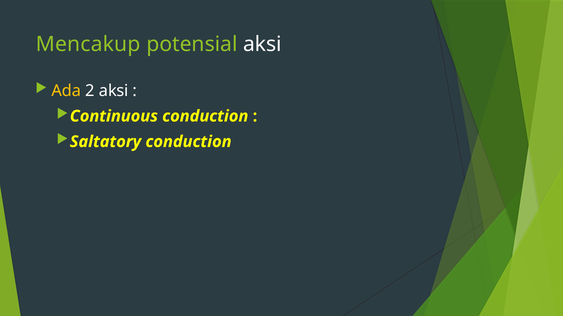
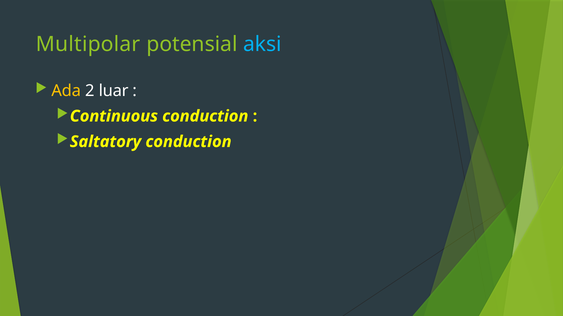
Mencakup: Mencakup -> Multipolar
aksi at (262, 44) colour: white -> light blue
2 aksi: aksi -> luar
